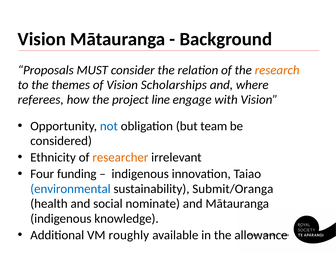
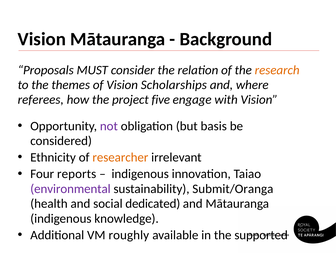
line: line -> five
not colour: blue -> purple
team: team -> basis
funding: funding -> reports
environmental colour: blue -> purple
nominate: nominate -> dedicated
allowance: allowance -> supported
